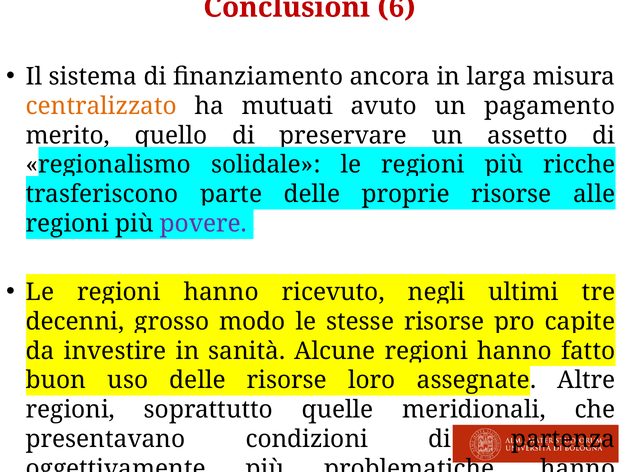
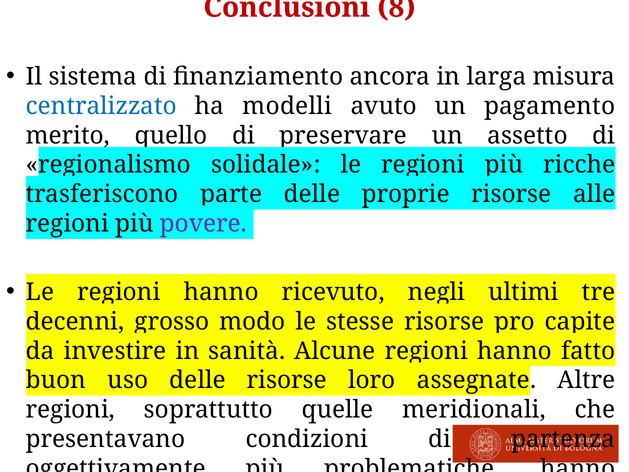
6: 6 -> 8
centralizzato colour: orange -> blue
mutuati: mutuati -> modelli
